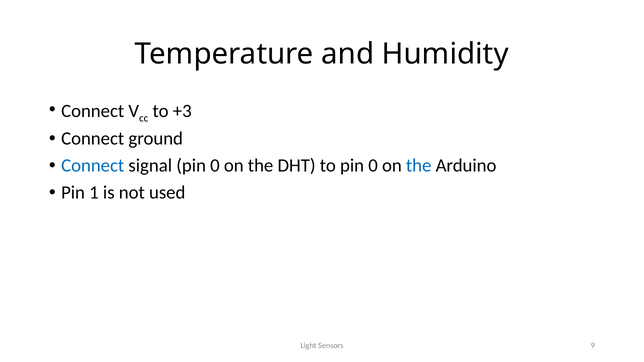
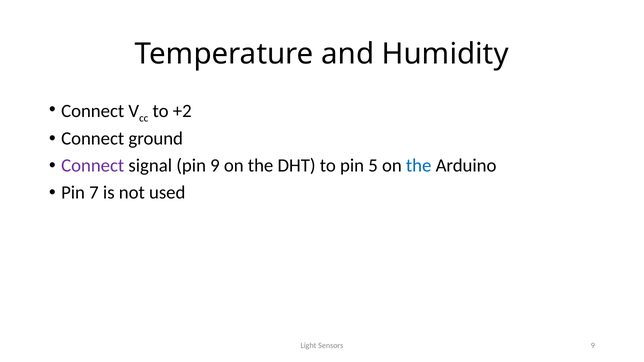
+3: +3 -> +2
Connect at (93, 166) colour: blue -> purple
signal pin 0: 0 -> 9
to pin 0: 0 -> 5
1: 1 -> 7
